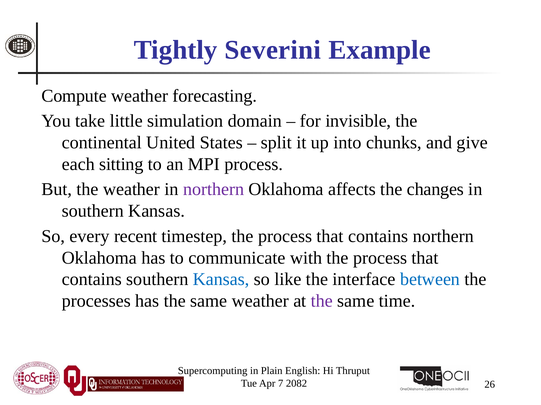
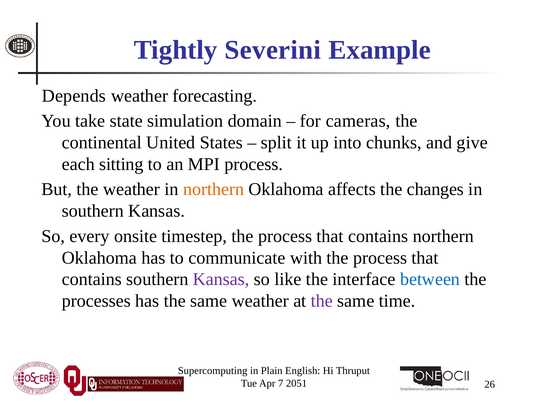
Compute: Compute -> Depends
little: little -> state
invisible: invisible -> cameras
northern at (214, 190) colour: purple -> orange
recent: recent -> onsite
Kansas at (221, 280) colour: blue -> purple
2082: 2082 -> 2051
